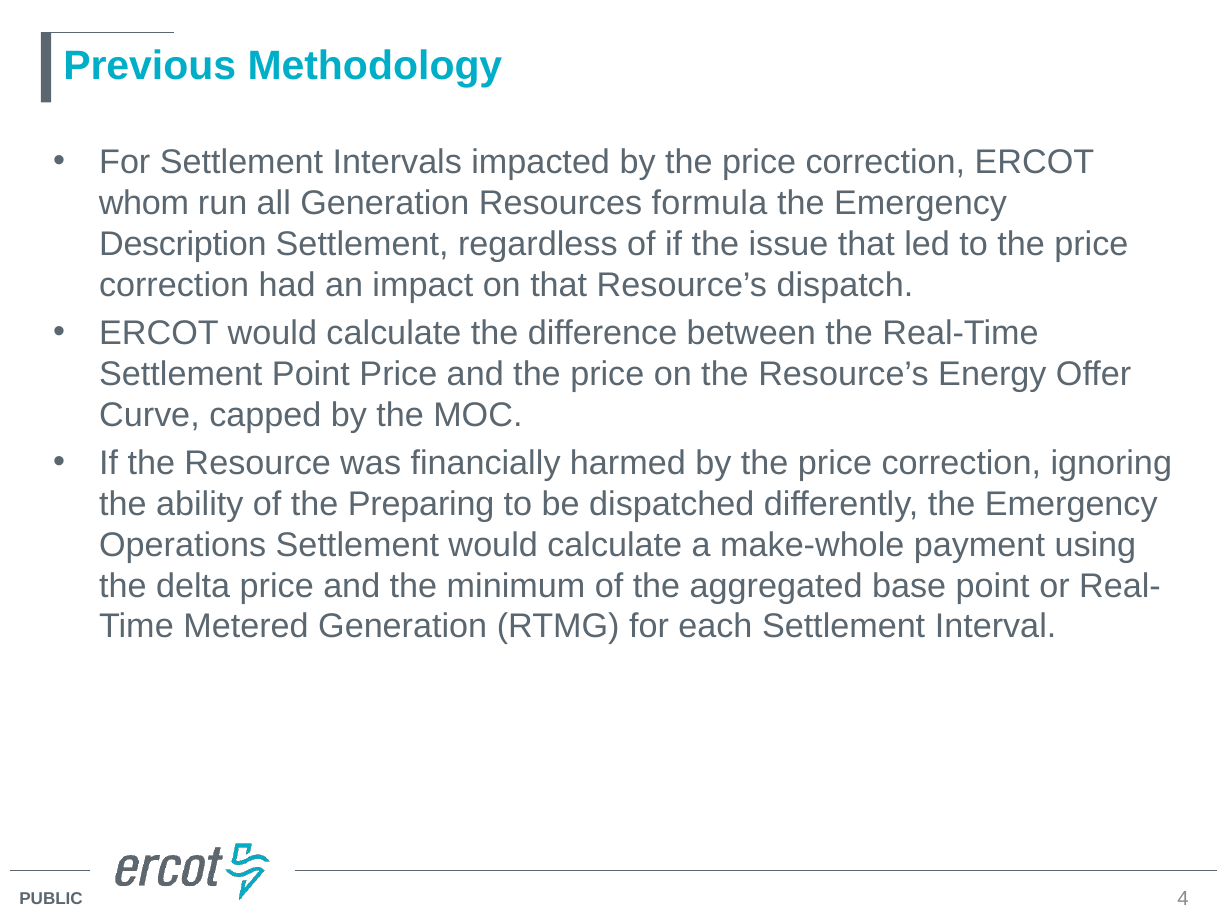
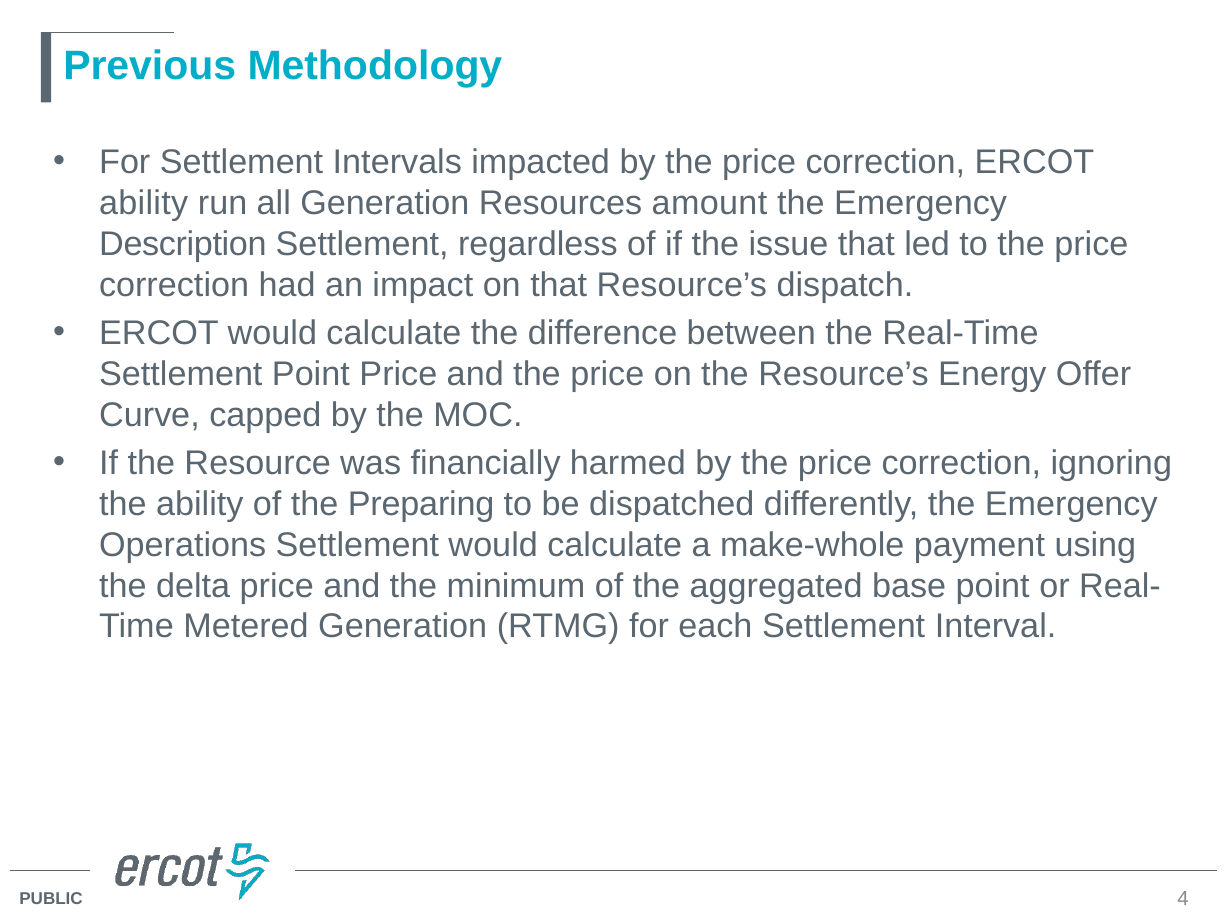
whom at (144, 203): whom -> ability
formula: formula -> amount
